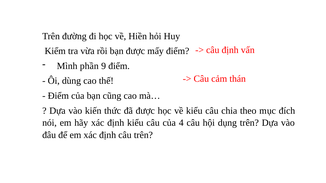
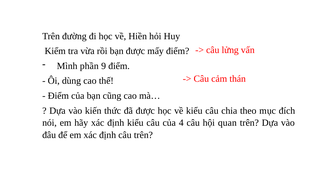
câu định: định -> lửng
dụng: dụng -> quan
